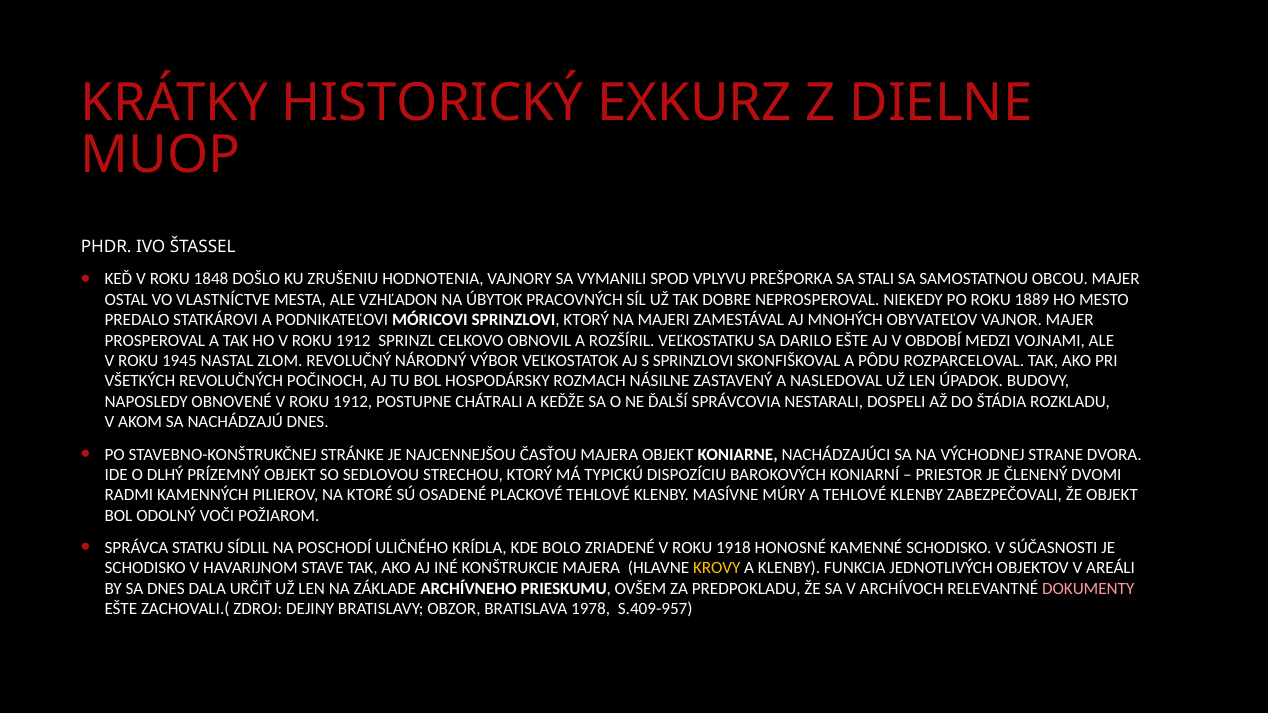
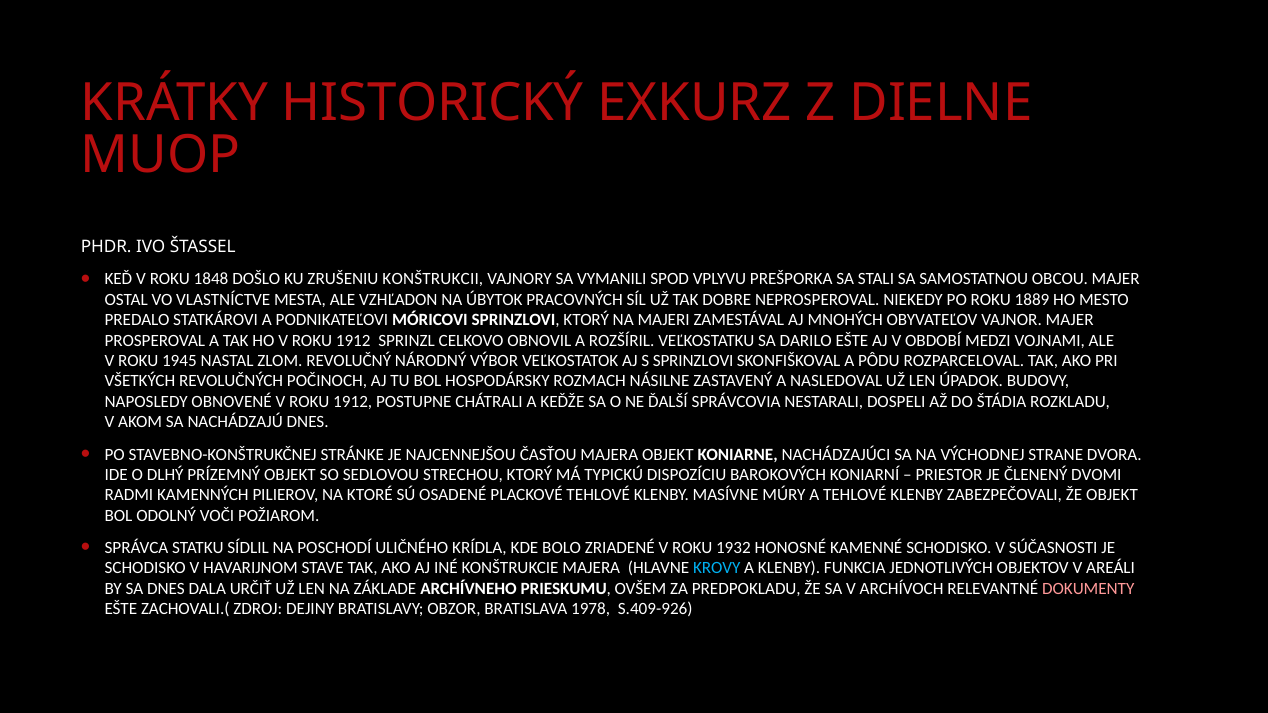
HODNOTENIA: HODNOTENIA -> KONŠTRUKCII
1918: 1918 -> 1932
KROVY colour: yellow -> light blue
S.409-957: S.409-957 -> S.409-926
